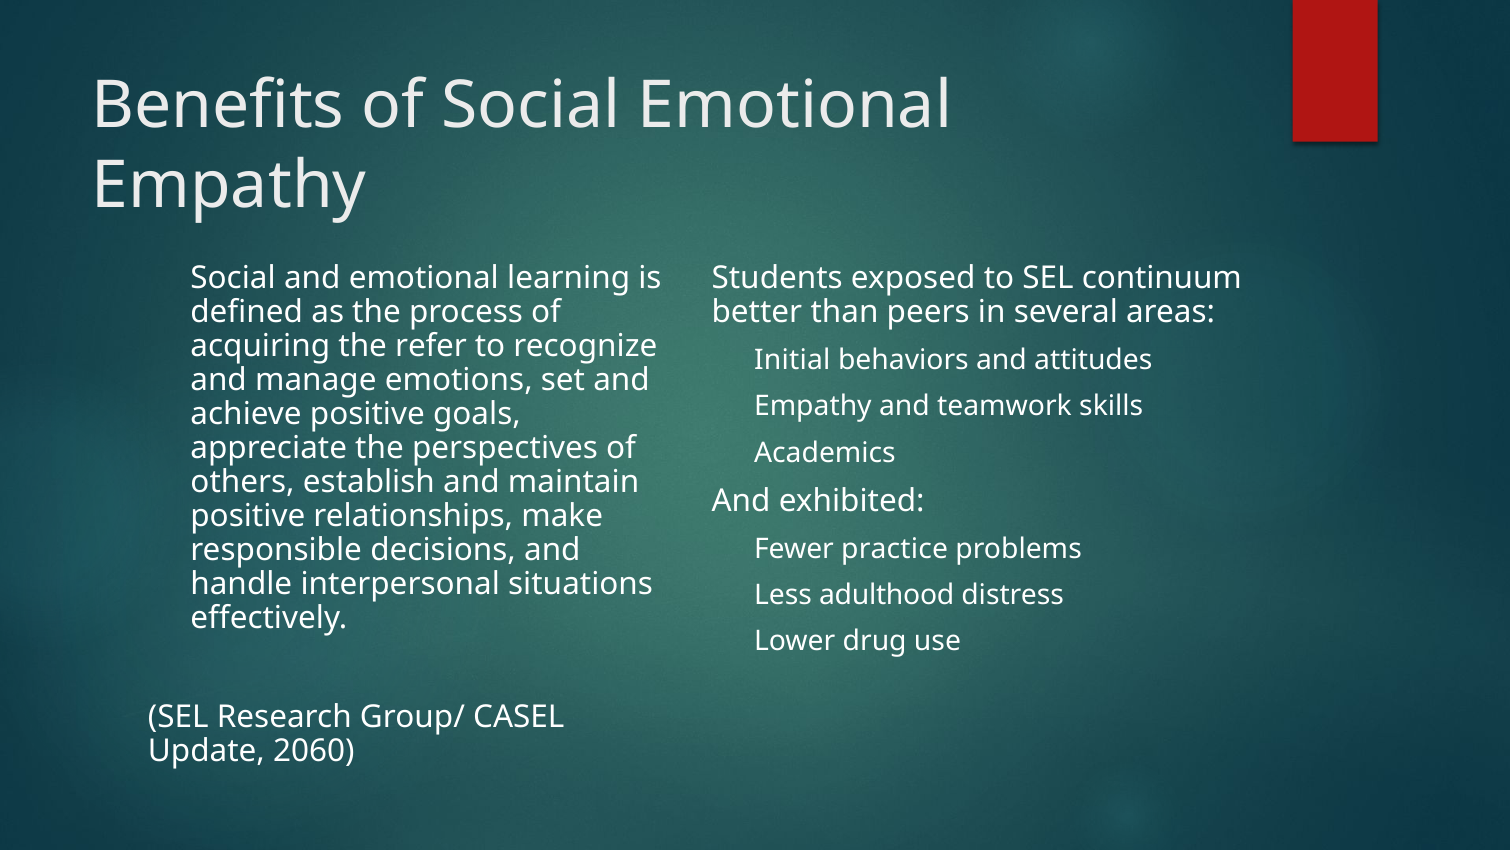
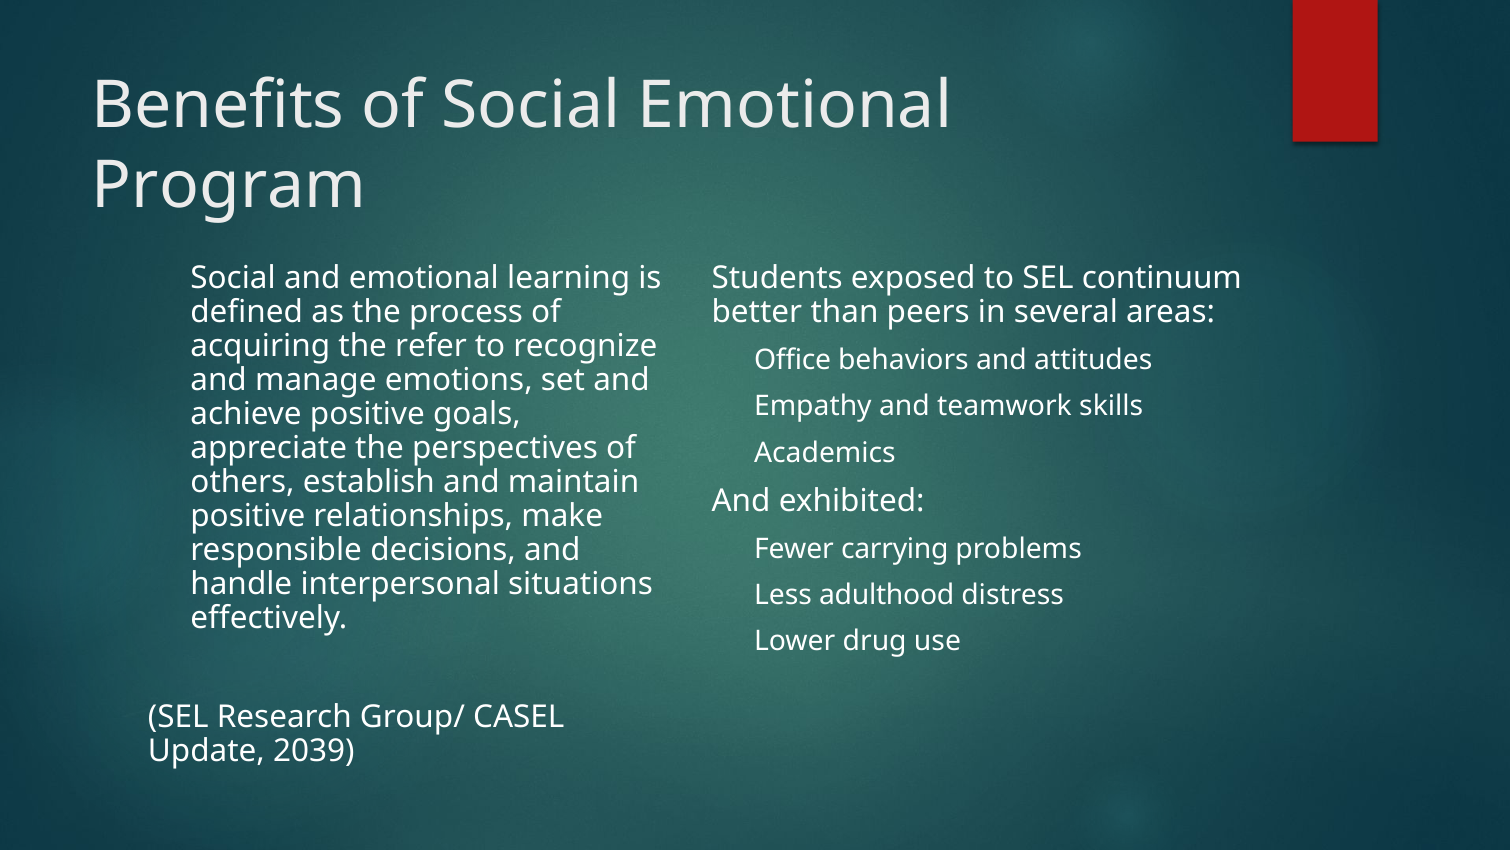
Empathy at (229, 185): Empathy -> Program
Initial: Initial -> Office
practice: practice -> carrying
2060: 2060 -> 2039
